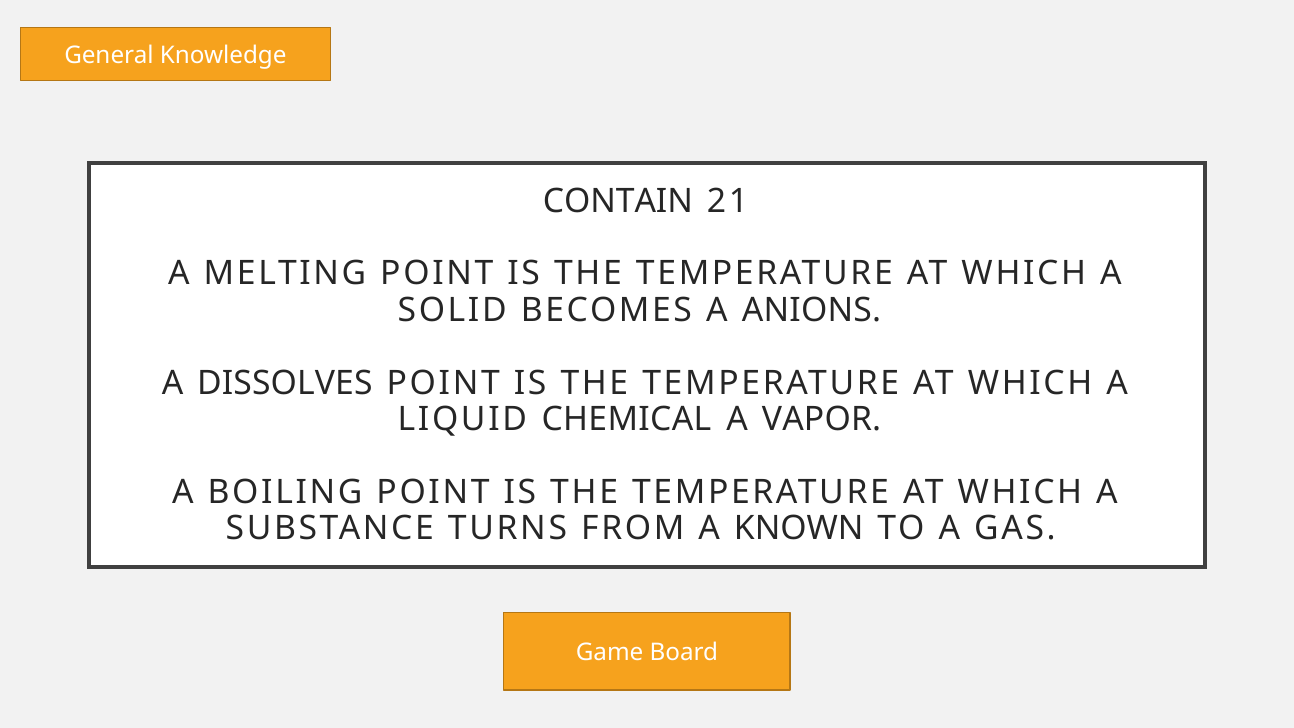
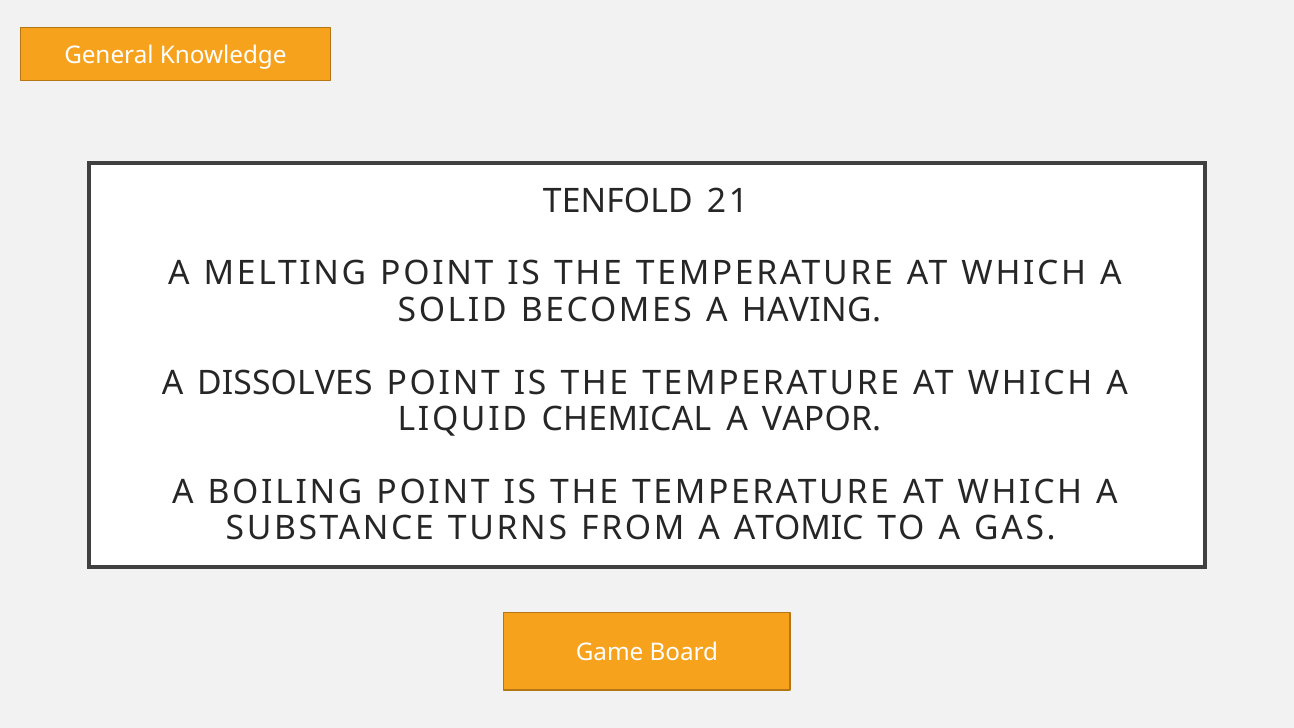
CONTAIN: CONTAIN -> TENFOLD
ANIONS: ANIONS -> HAVING
KNOWN: KNOWN -> ATOMIC
